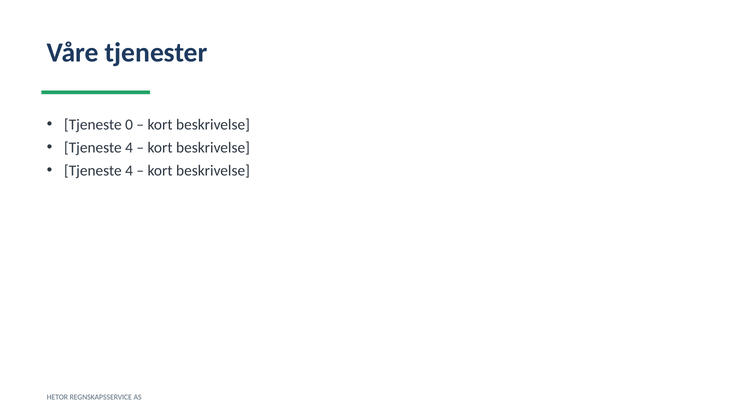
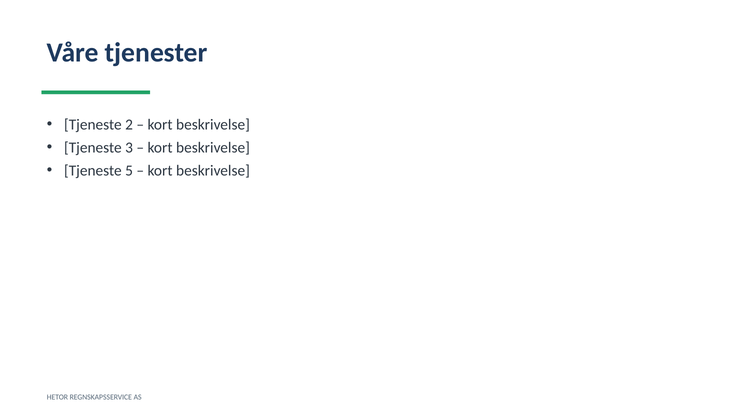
0: 0 -> 2
4 at (129, 148): 4 -> 3
4 at (129, 171): 4 -> 5
